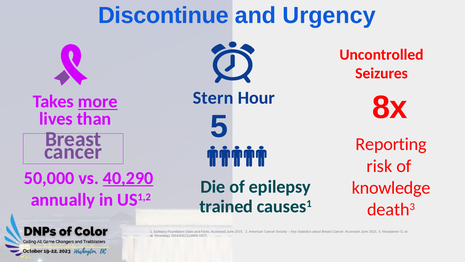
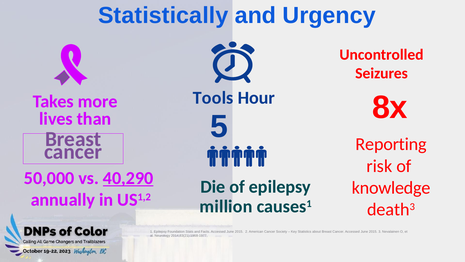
Discontinue: Discontinue -> Statistically
Stern: Stern -> Tools
more underline: present -> none
trained: trained -> million
